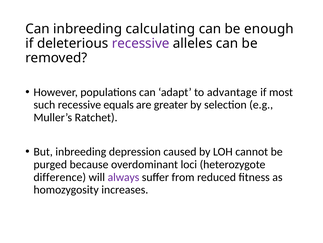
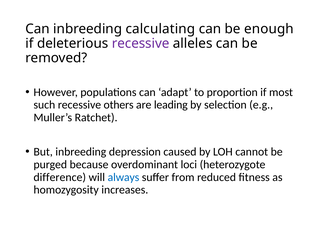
advantage: advantage -> proportion
equals: equals -> others
greater: greater -> leading
always colour: purple -> blue
